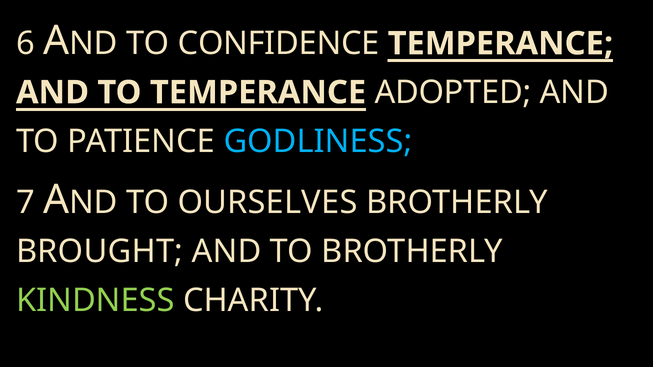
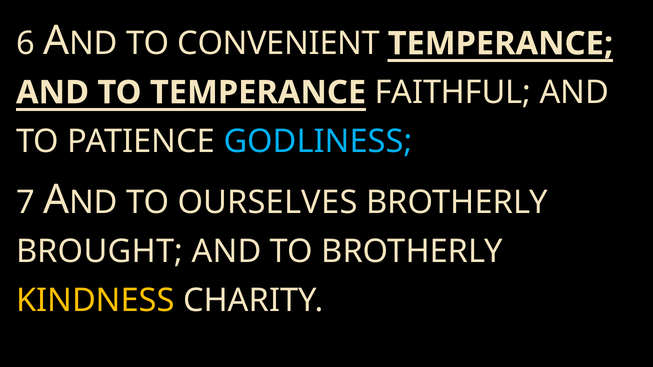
CONFIDENCE: CONFIDENCE -> CONVENIENT
ADOPTED: ADOPTED -> FAITHFUL
KINDNESS colour: light green -> yellow
